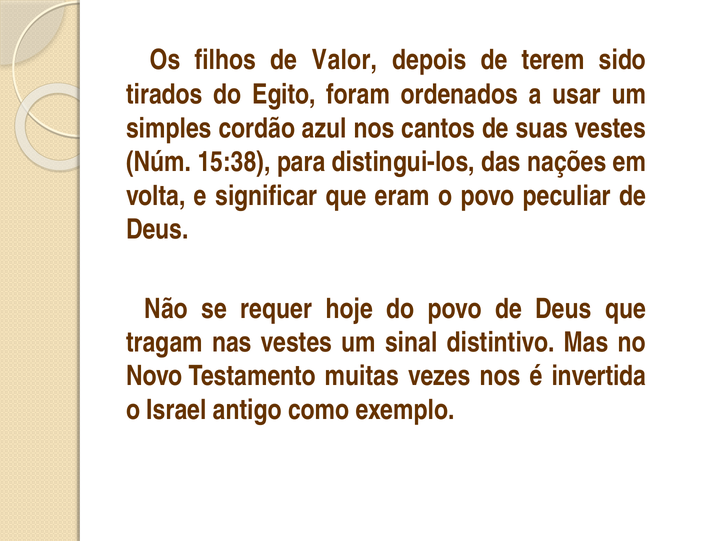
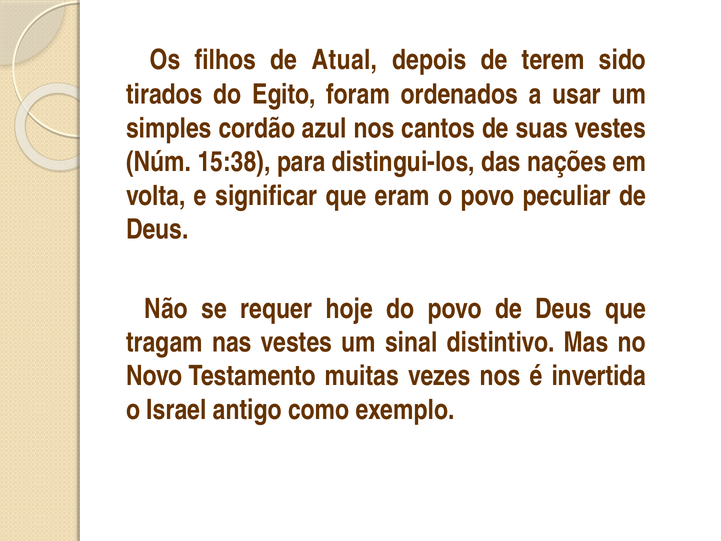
Valor: Valor -> Atual
